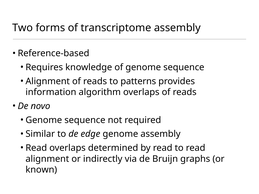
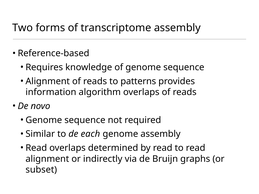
edge: edge -> each
known: known -> subset
